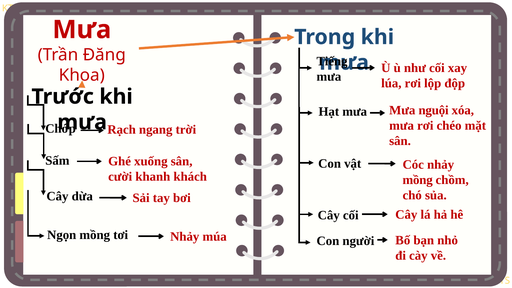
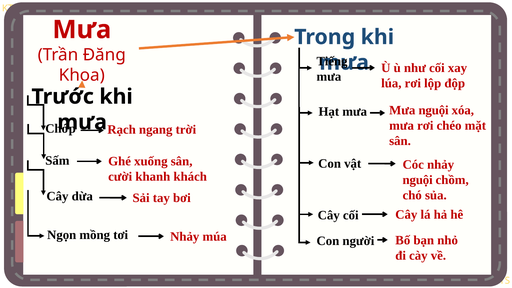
mồng at (418, 180): mồng -> nguội
